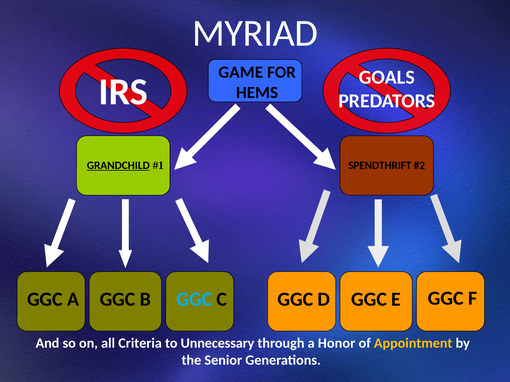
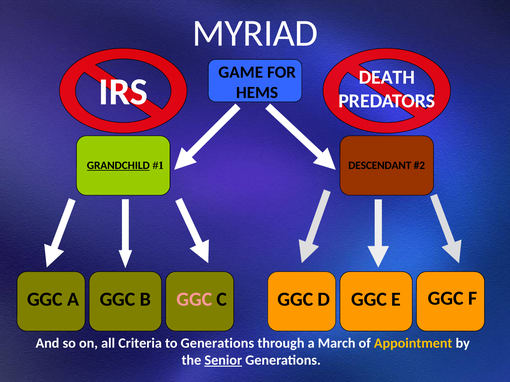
GOALS: GOALS -> DEATH
SPENDTHRIFT: SPENDTHRIFT -> DESCENDANT
GGC at (194, 300) colour: light blue -> pink
to Unnecessary: Unnecessary -> Generations
Honor: Honor -> March
Senior underline: none -> present
